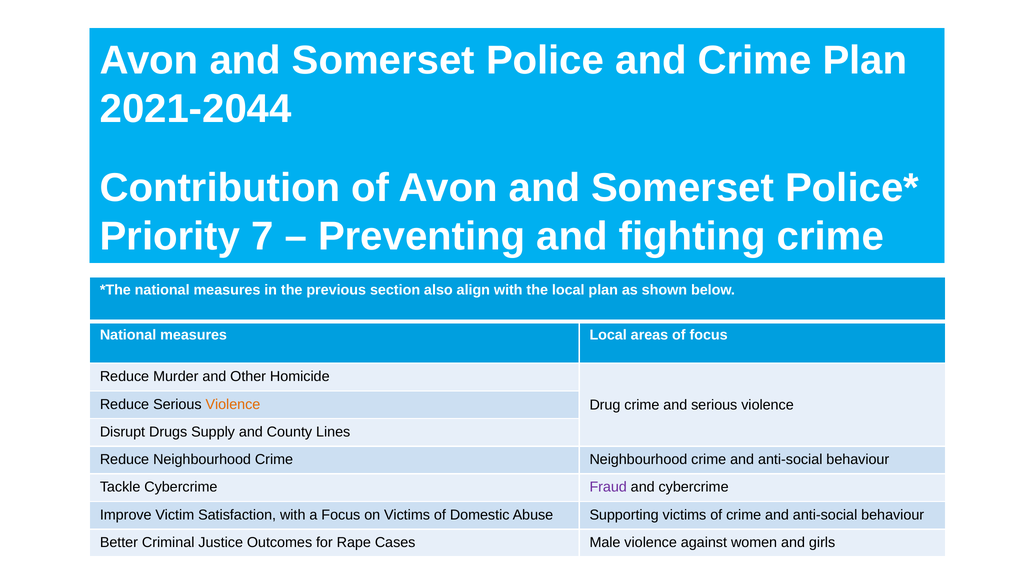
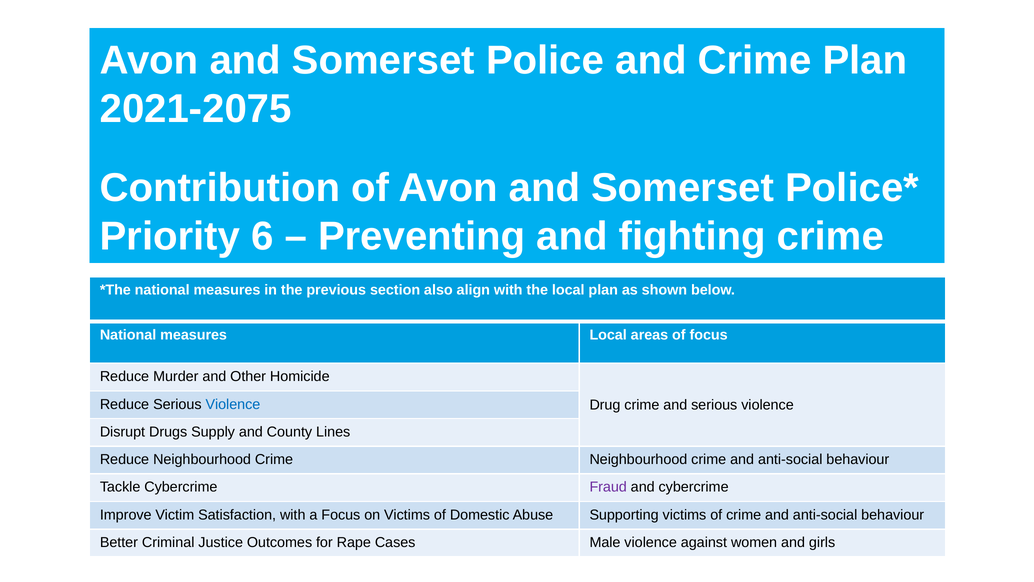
2021-2044: 2021-2044 -> 2021-2075
7: 7 -> 6
Violence at (233, 404) colour: orange -> blue
